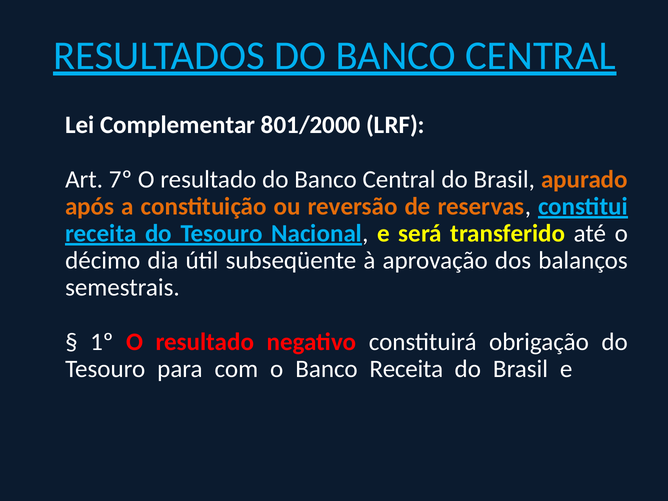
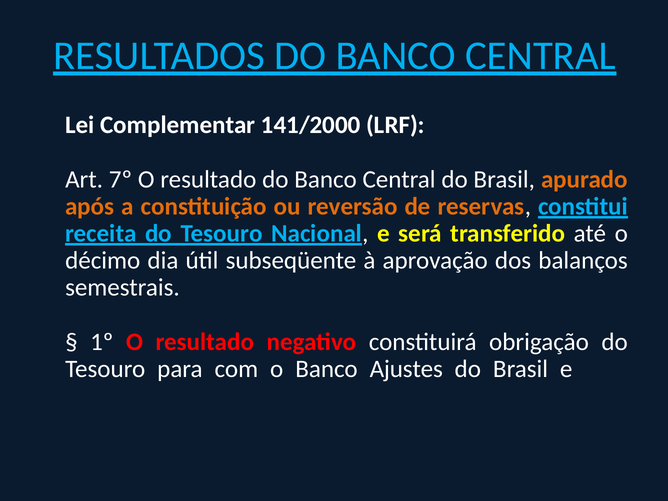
801/2000: 801/2000 -> 141/2000
Banco Receita: Receita -> Ajustes
